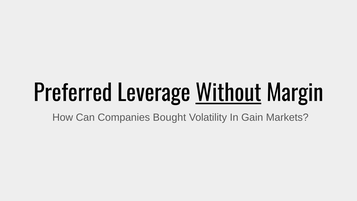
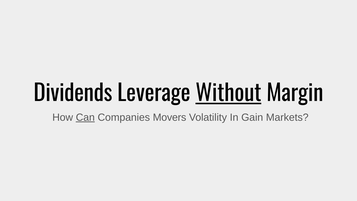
Preferred: Preferred -> Dividends
Can underline: none -> present
Bought: Bought -> Movers
